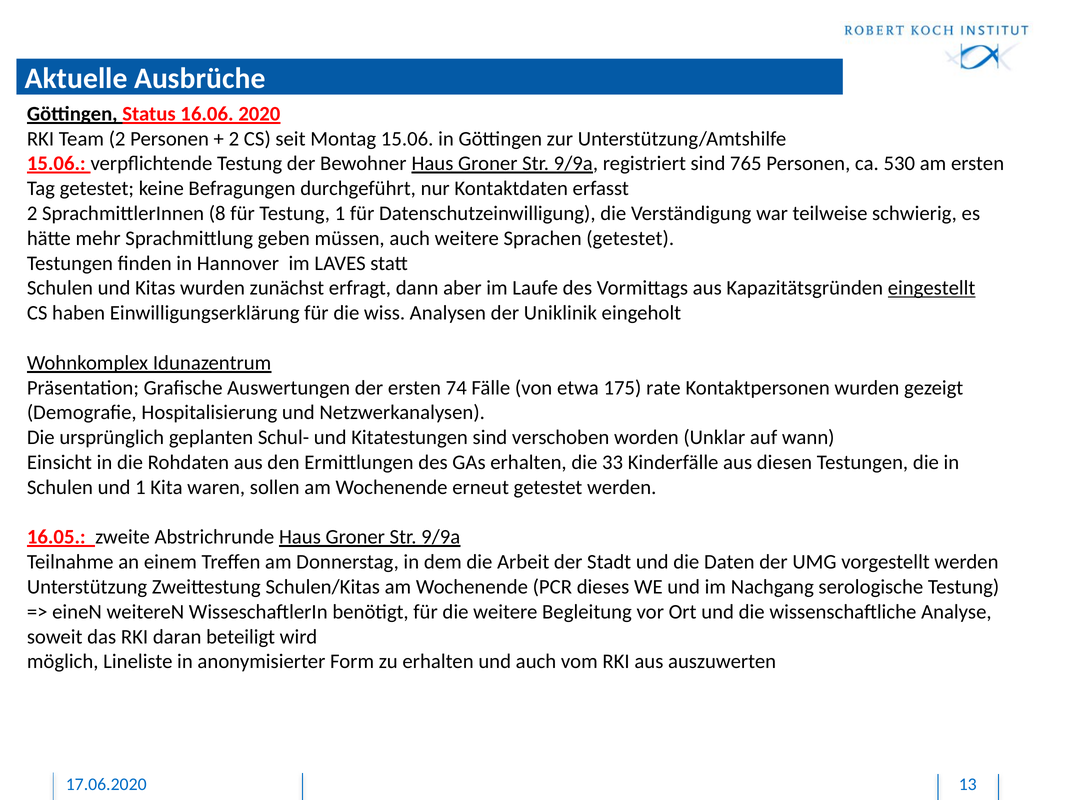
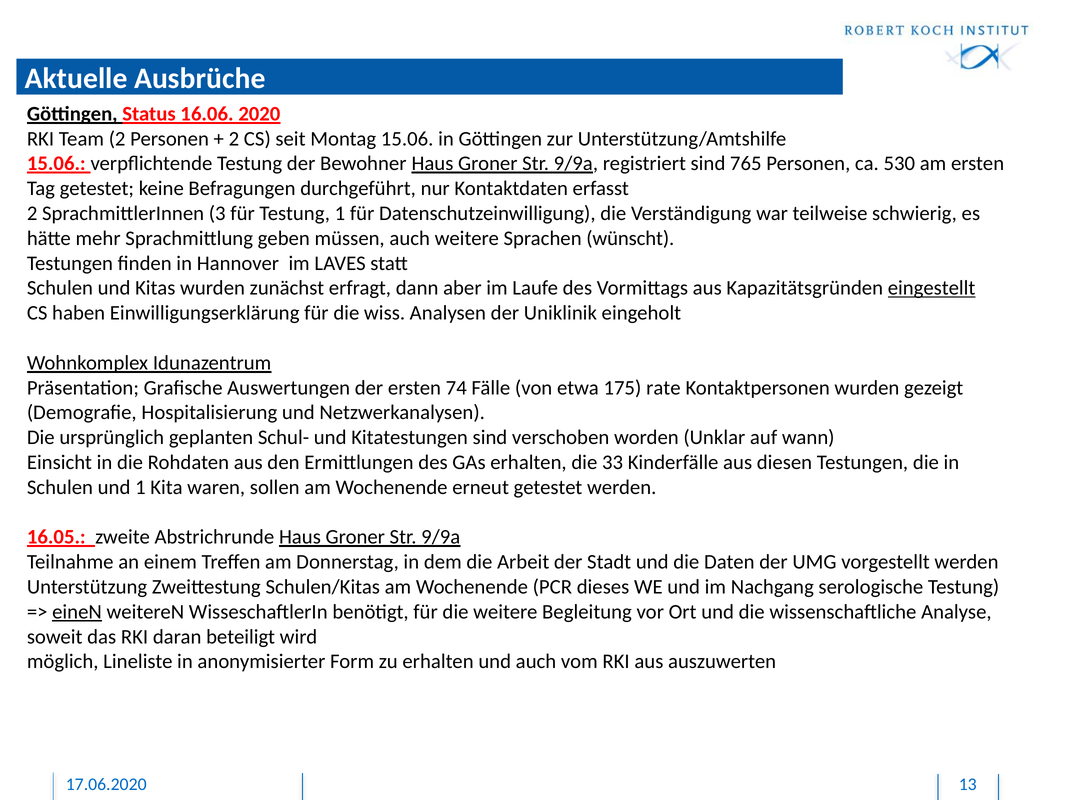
8: 8 -> 3
Sprachen getestet: getestet -> wünscht
eineN underline: none -> present
